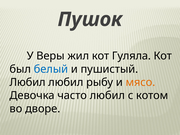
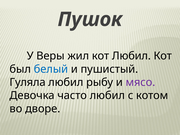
кот Гуляла: Гуляла -> Любил
Любил at (28, 82): Любил -> Гуляла
мясо colour: orange -> purple
